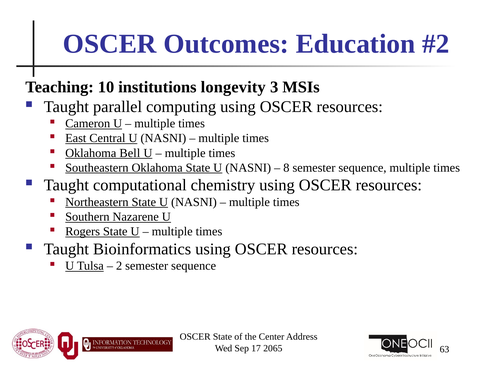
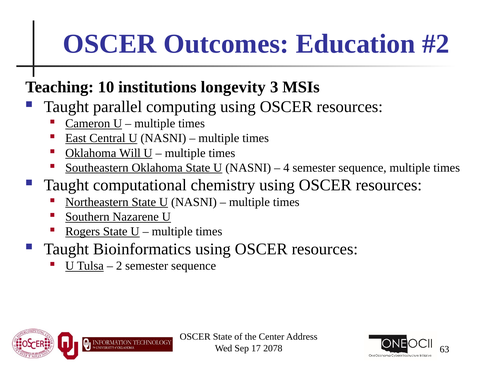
Bell: Bell -> Will
8: 8 -> 4
2065: 2065 -> 2078
